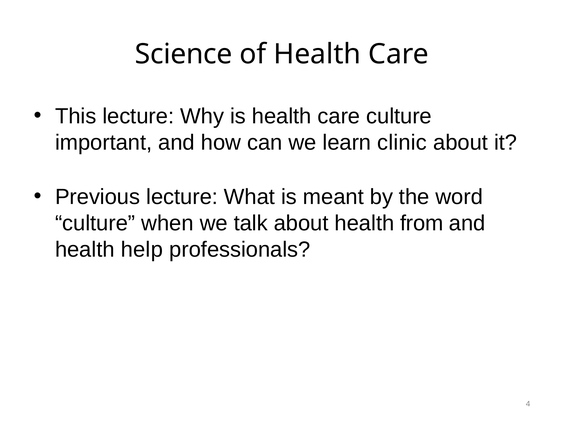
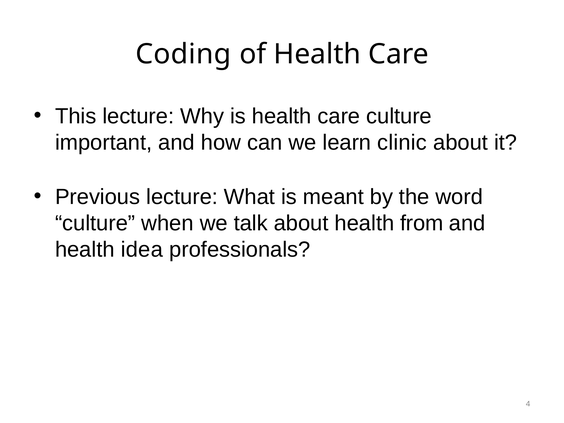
Science: Science -> Coding
help: help -> idea
